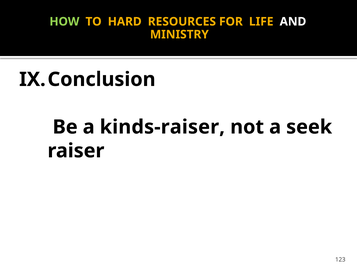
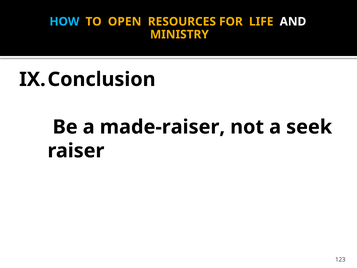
HOW colour: light green -> light blue
HARD: HARD -> OPEN
kinds-raiser: kinds-raiser -> made-raiser
